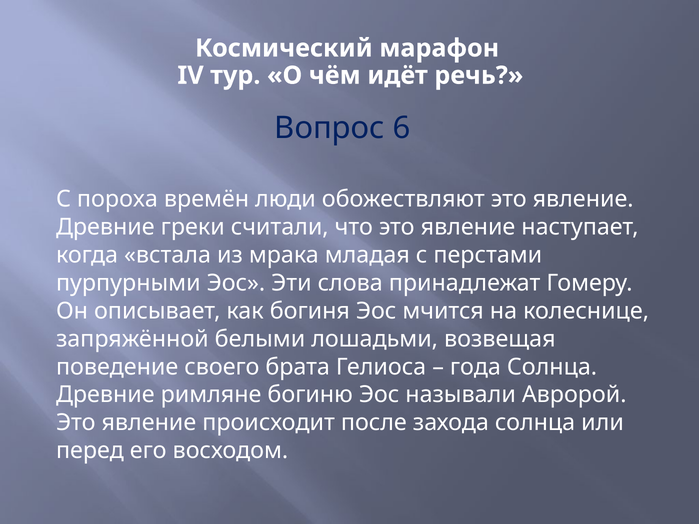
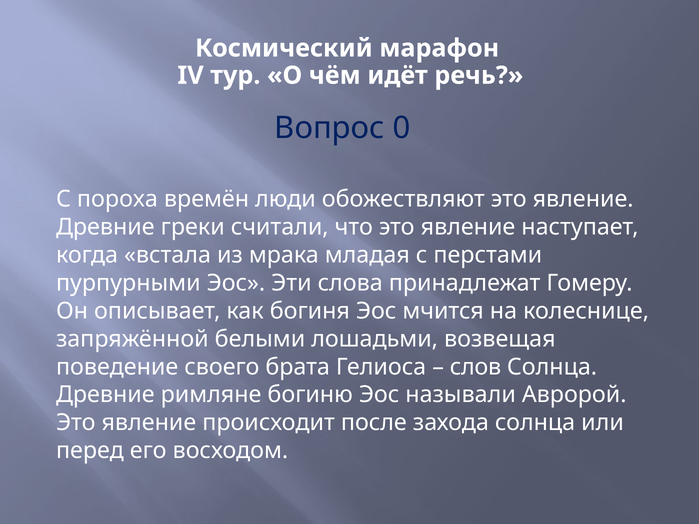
6: 6 -> 0
года: года -> слов
